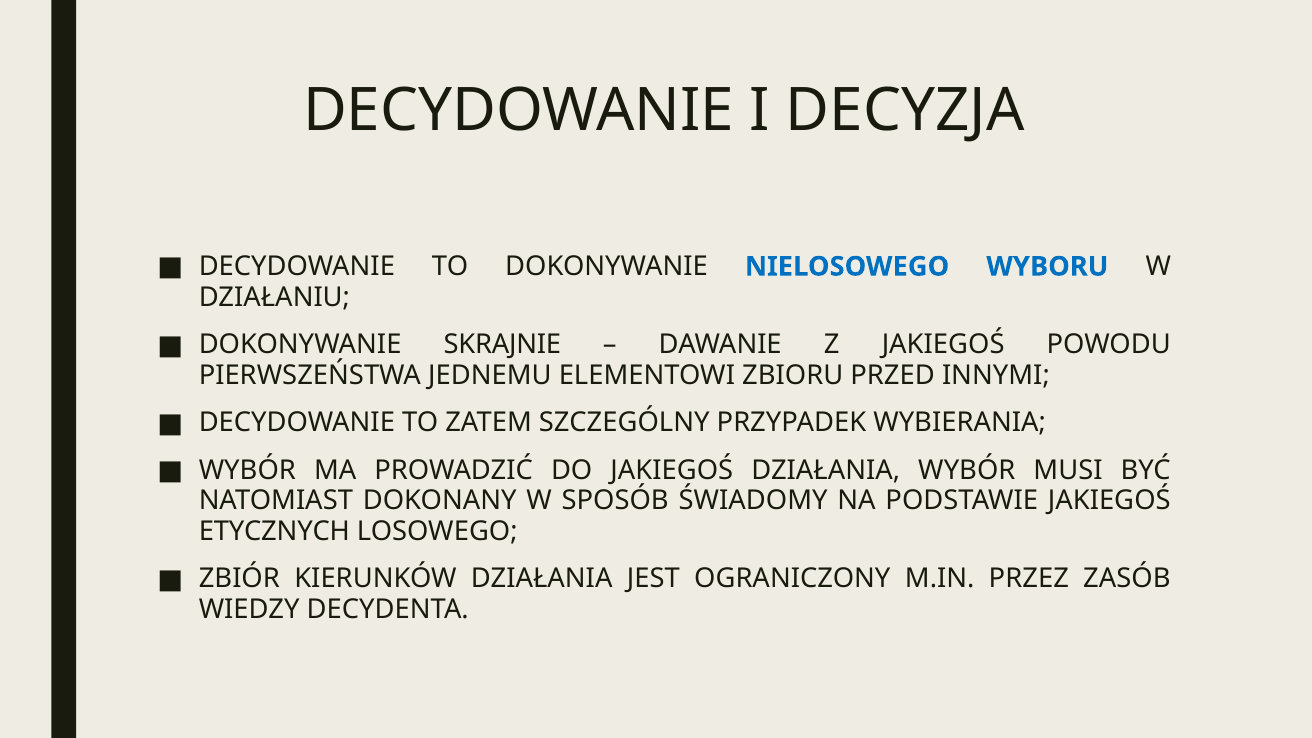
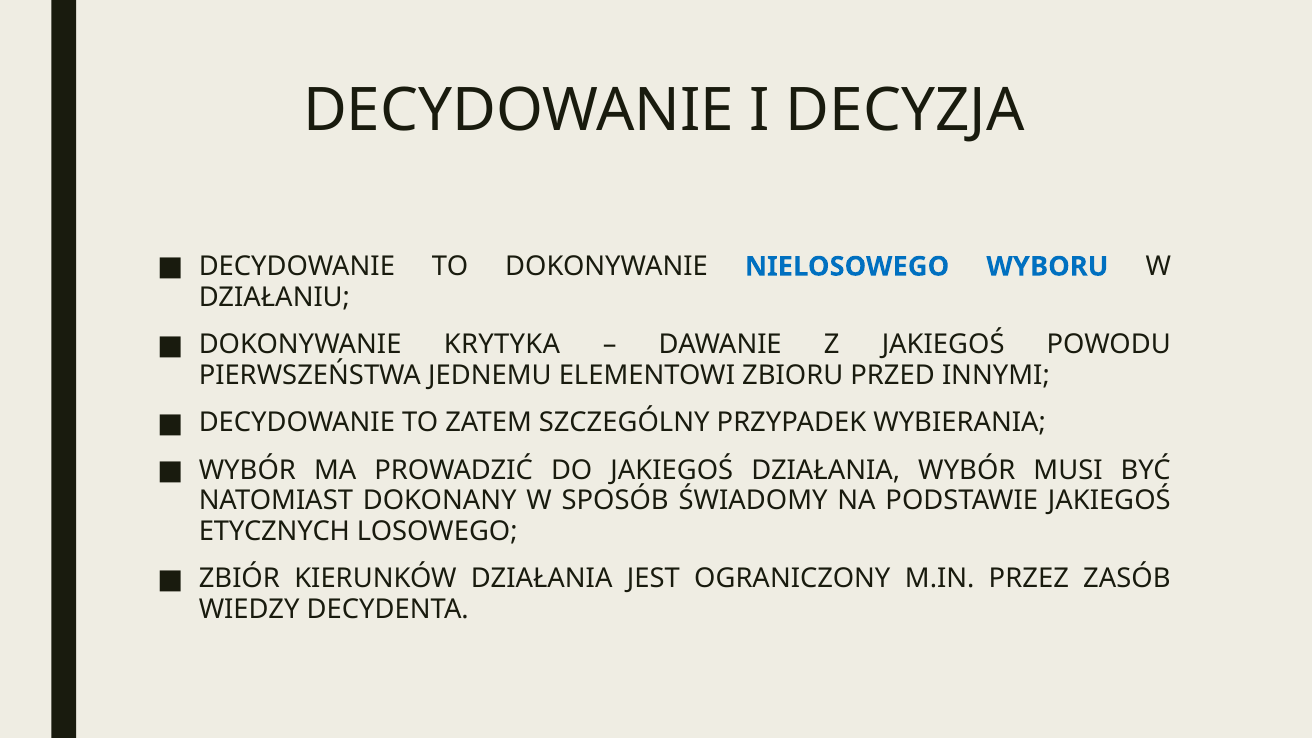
SKRAJNIE: SKRAJNIE -> KRYTYKA
